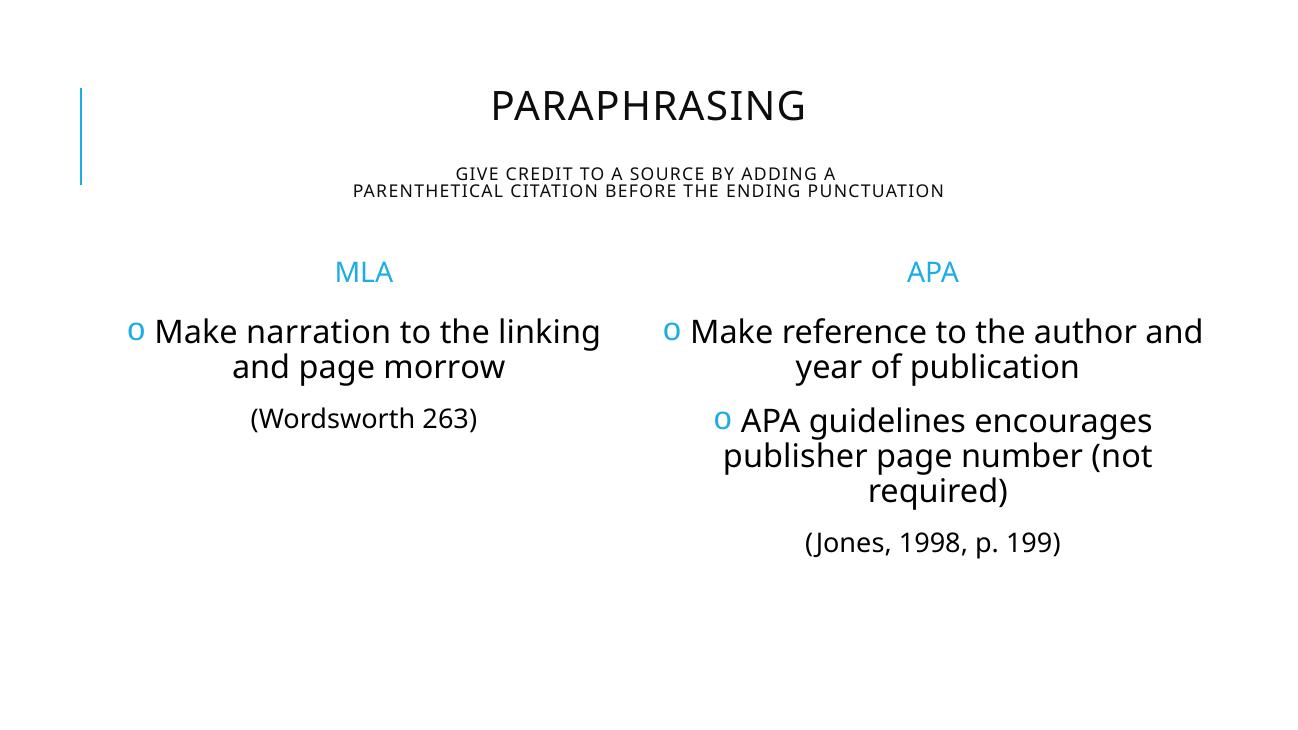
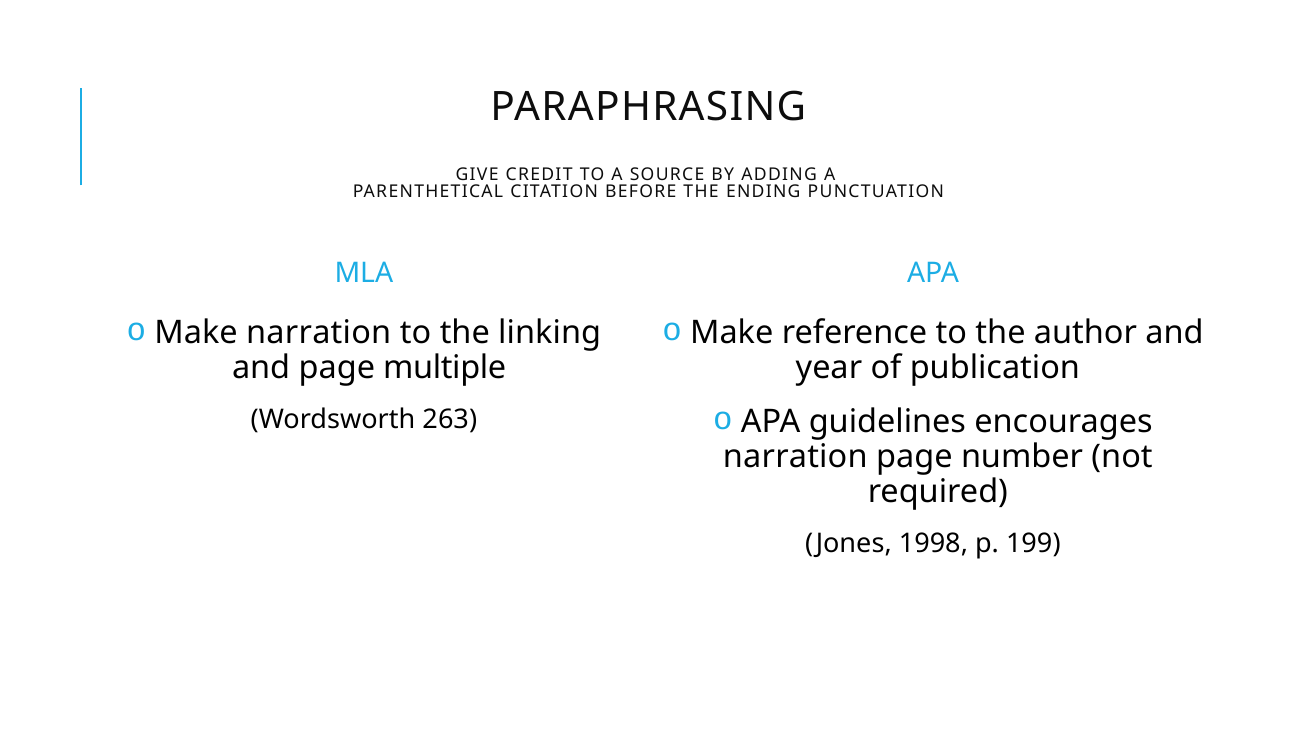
morrow: morrow -> multiple
publisher at (795, 457): publisher -> narration
